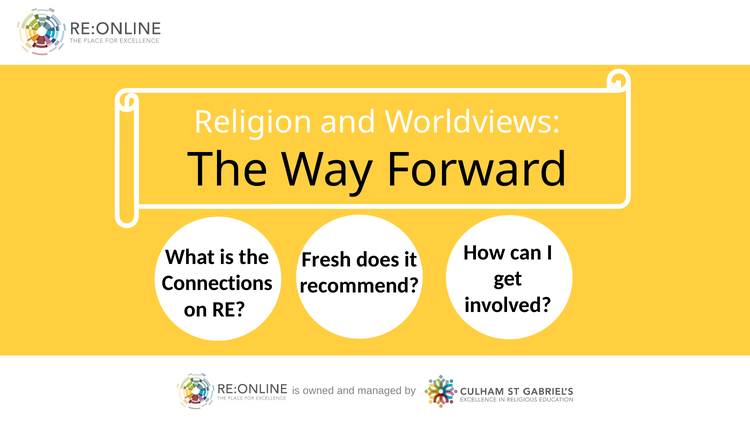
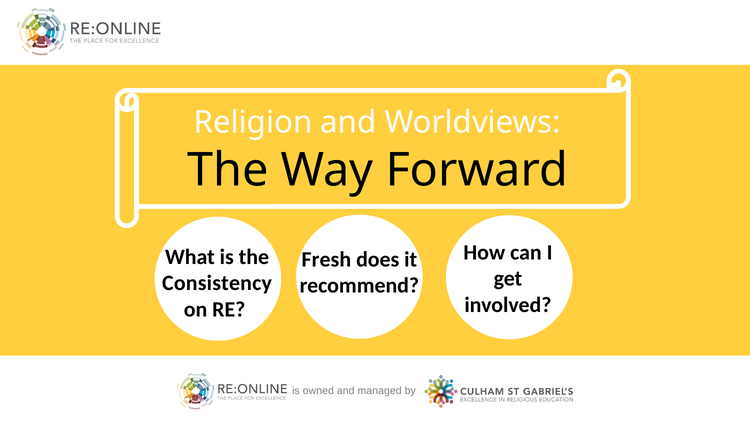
Connections: Connections -> Consistency
